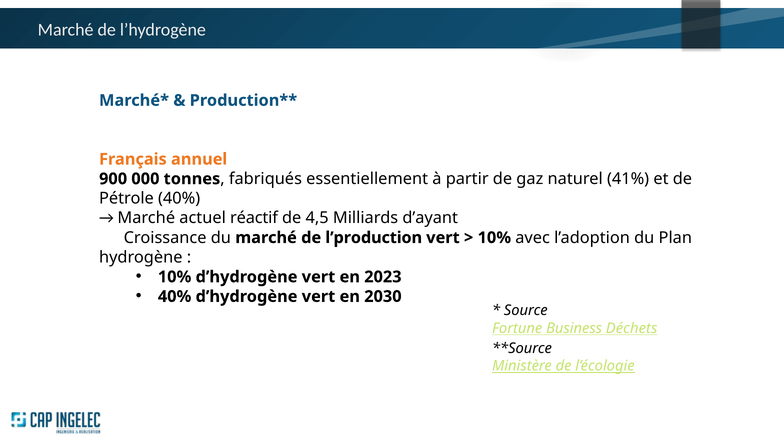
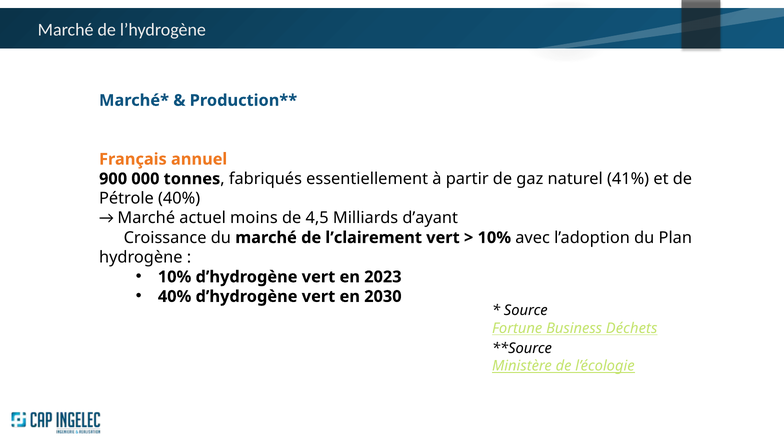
réactif: réactif -> moins
l’production: l’production -> l’clairement
